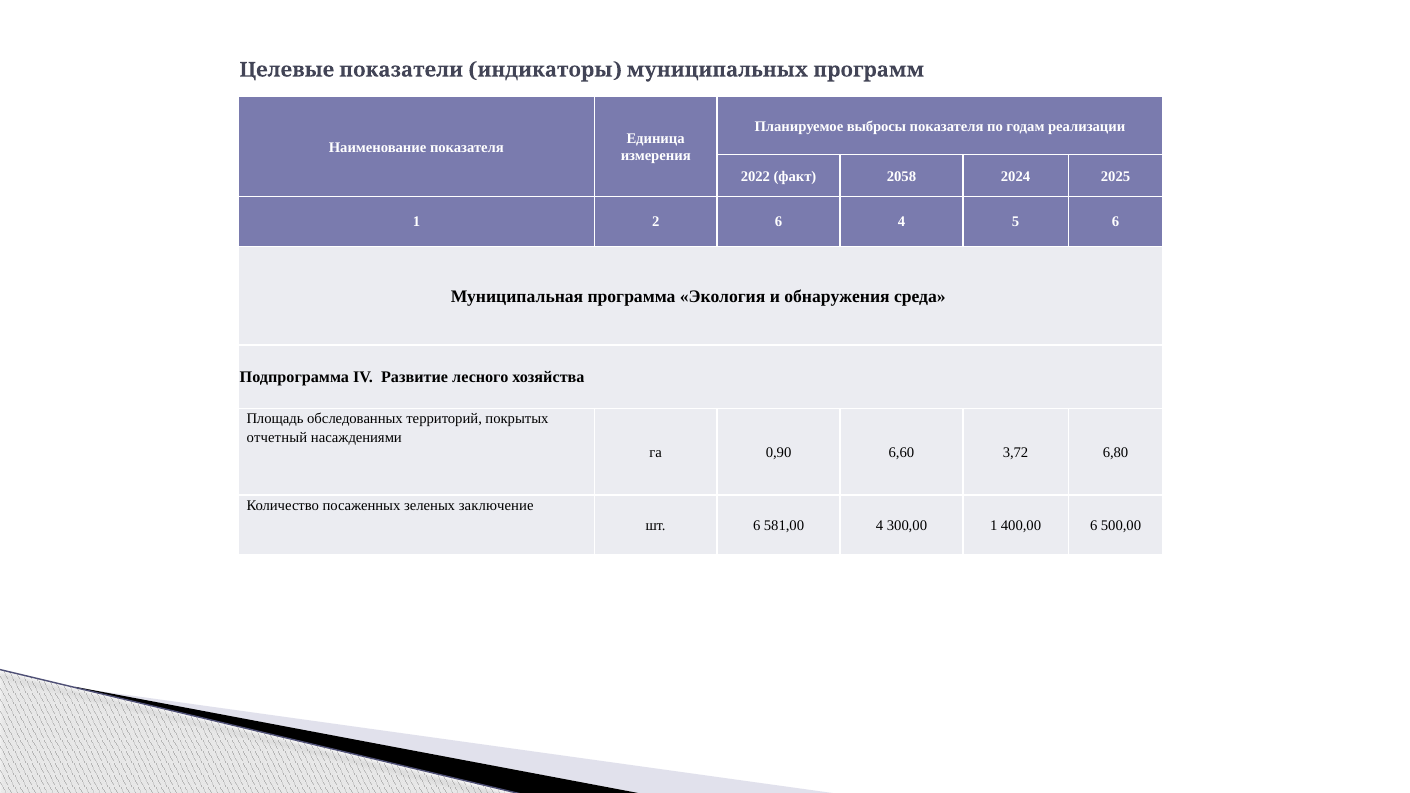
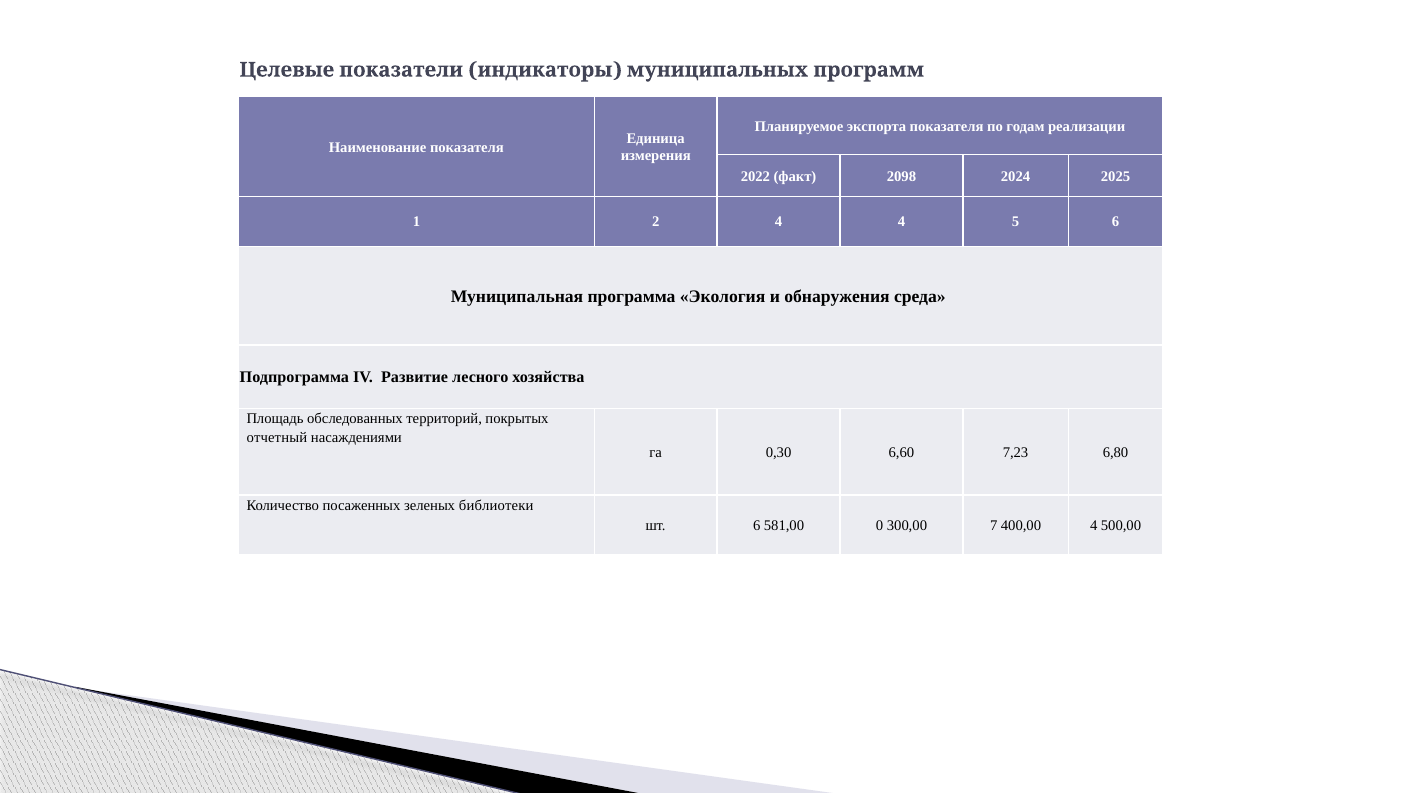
выбросы: выбросы -> экспорта
2058: 2058 -> 2098
2 6: 6 -> 4
0,90: 0,90 -> 0,30
3,72: 3,72 -> 7,23
заключение: заключение -> библиотеки
581,00 4: 4 -> 0
300,00 1: 1 -> 7
400,00 6: 6 -> 4
